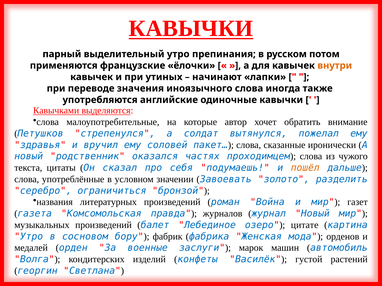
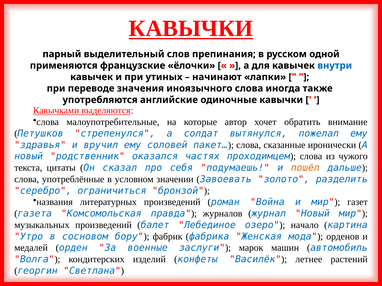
выделительный утро: утро -> слов
потом: потом -> одной
внутри colour: orange -> blue
цитате: цитате -> начало
густой: густой -> летнее
